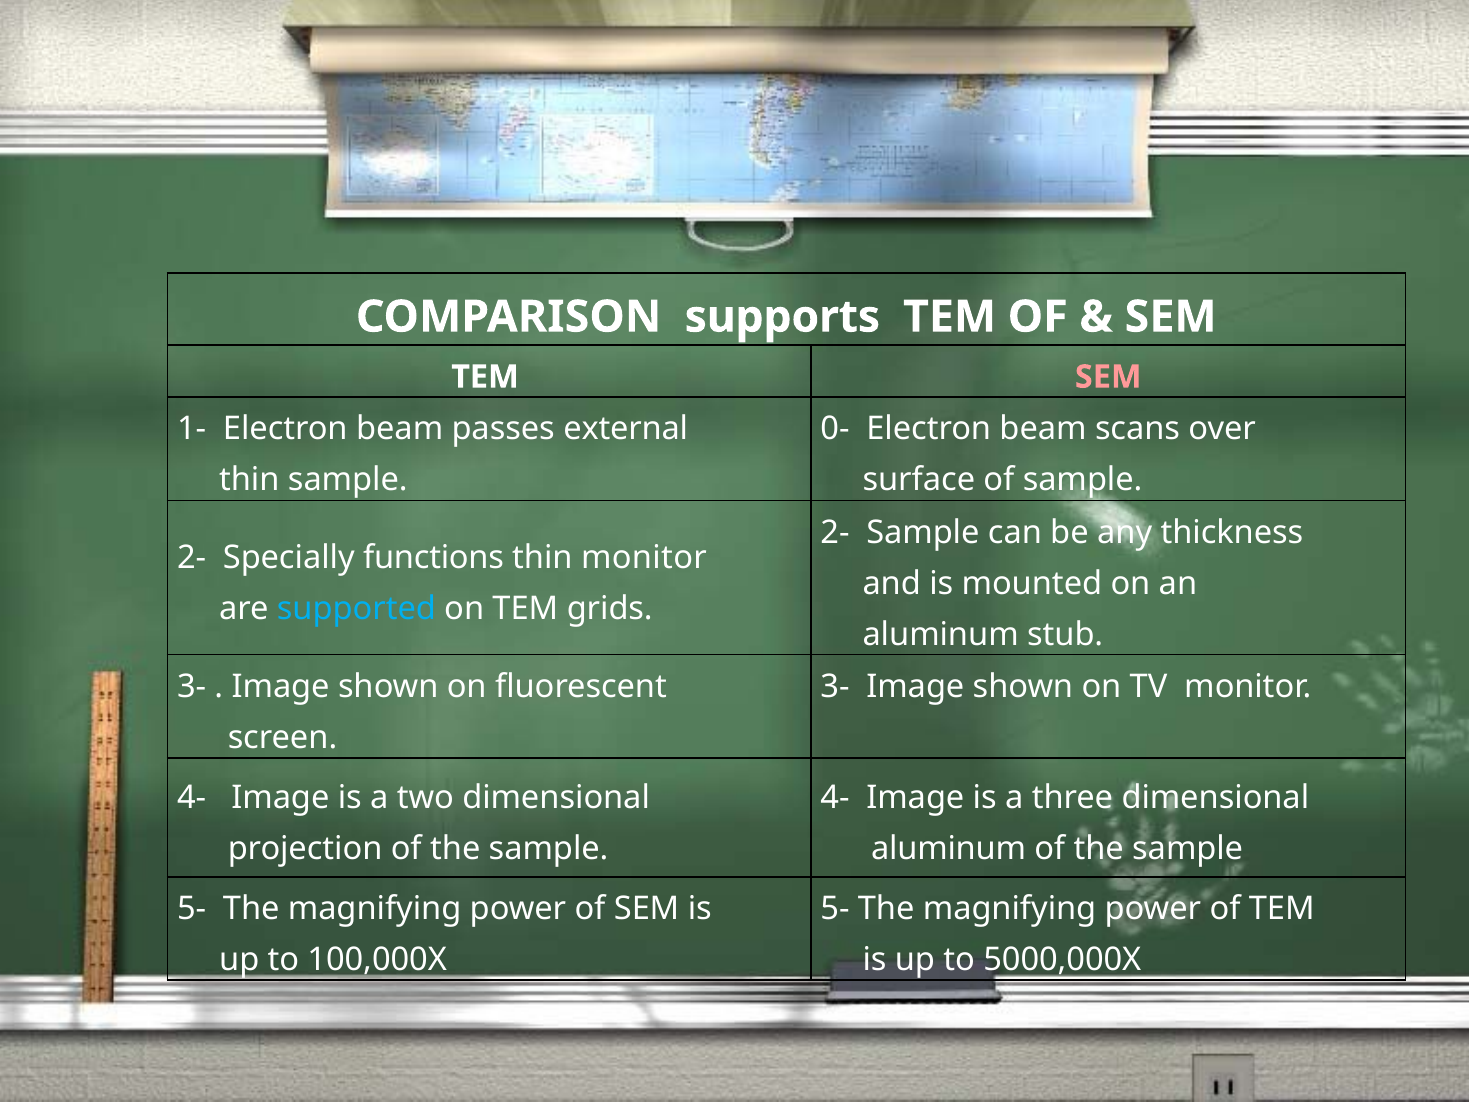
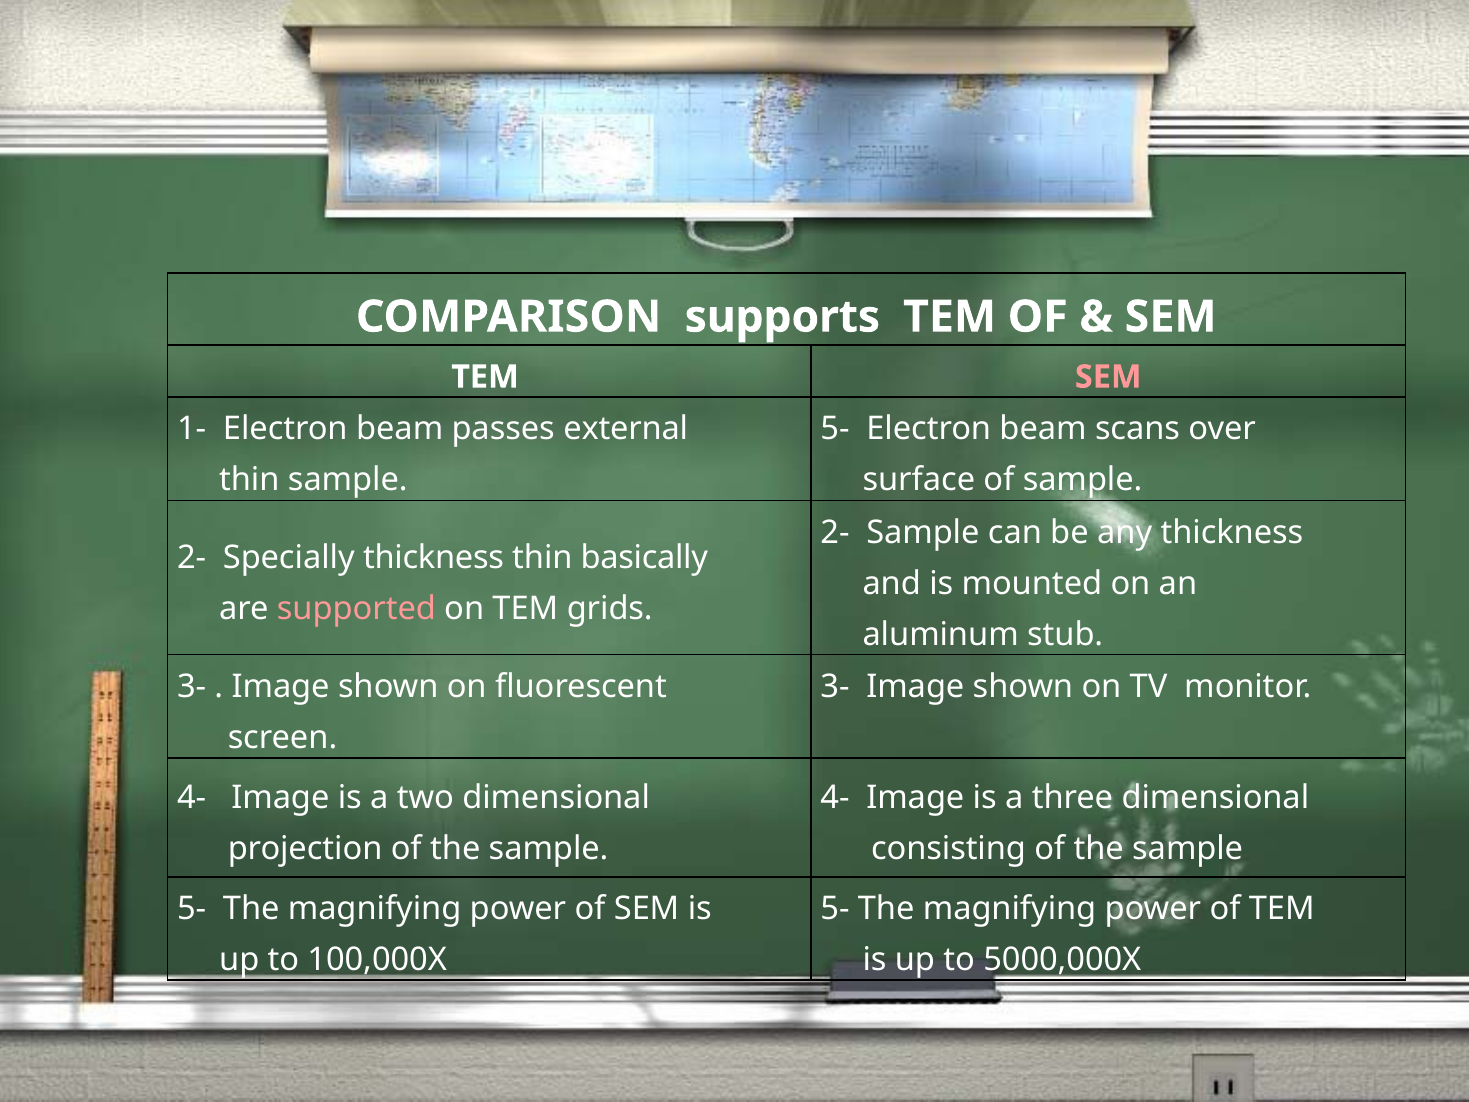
0- at (835, 429): 0- -> 5-
Specially functions: functions -> thickness
thin monitor: monitor -> basically
supported colour: light blue -> pink
aluminum at (949, 848): aluminum -> consisting
